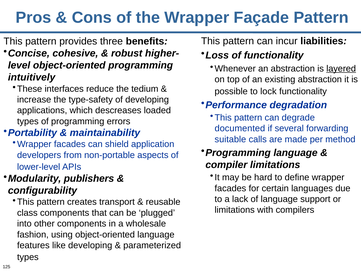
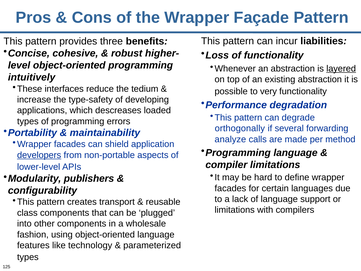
lock: lock -> very
documented: documented -> orthogonally
suitable: suitable -> analyze
developers underline: none -> present
like developing: developing -> technology
